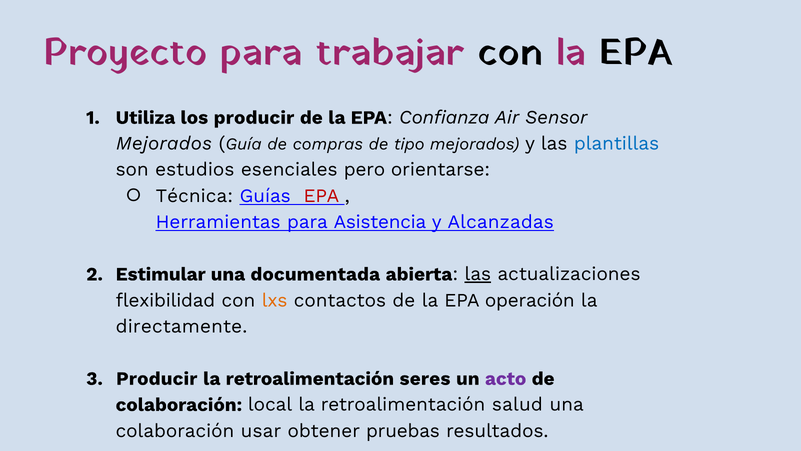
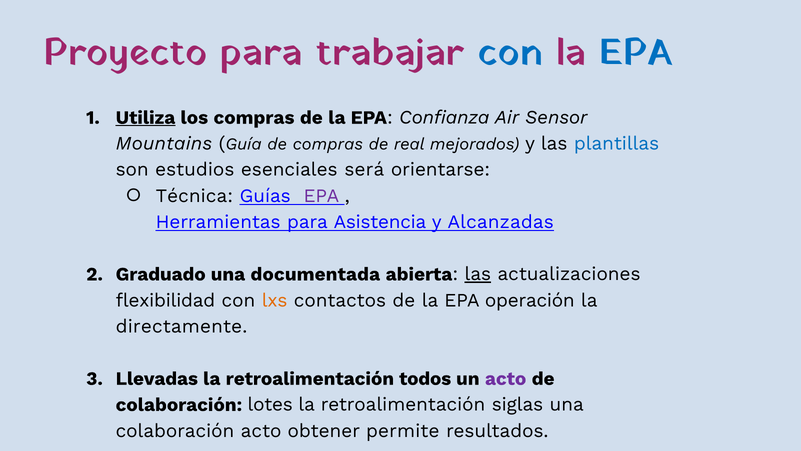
con at (510, 52) colour: black -> blue
EPA at (636, 52) colour: black -> blue
Utiliza underline: none -> present
los producir: producir -> compras
Mejorados at (164, 143): Mejorados -> Mountains
tipo: tipo -> real
pero: pero -> será
EPA at (321, 196) colour: red -> purple
Estimular: Estimular -> Graduado
Producir at (157, 378): Producir -> Llevadas
seres: seres -> todos
local: local -> lotes
salud: salud -> siglas
colaboración usar: usar -> acto
pruebas: pruebas -> permite
